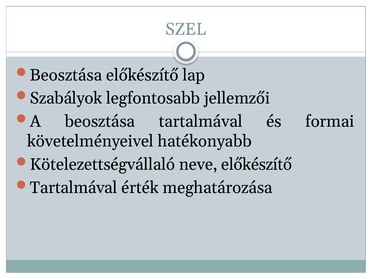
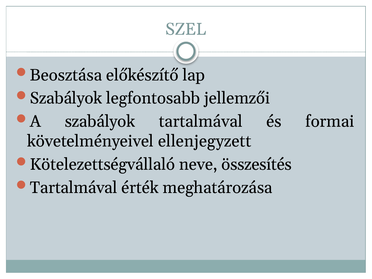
A beosztása: beosztása -> szabályok
hatékonyabb: hatékonyabb -> ellenjegyzett
neve előkészítő: előkészítő -> összesítés
